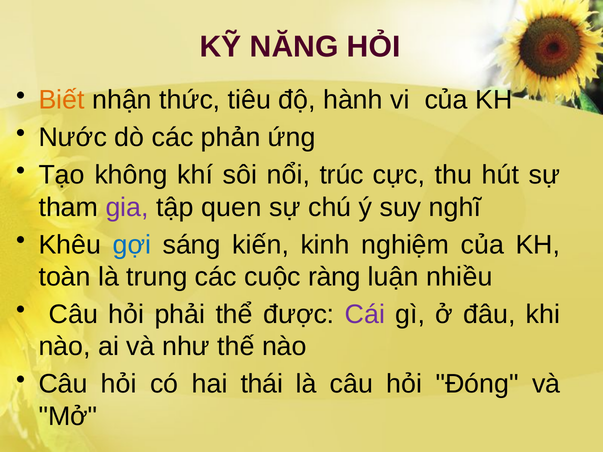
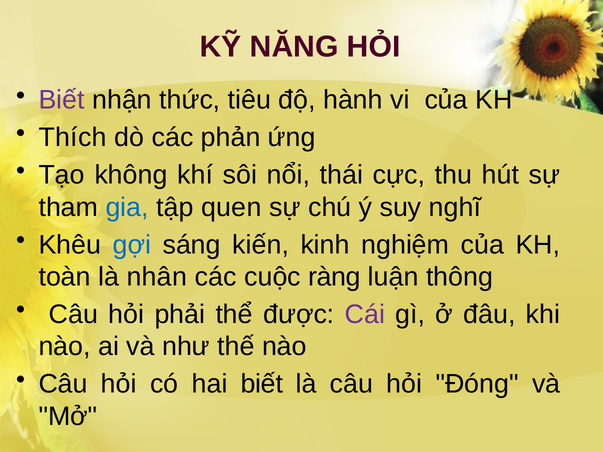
Biết at (62, 100) colour: orange -> purple
Nước: Nước -> Thích
trúc: trúc -> thái
gia colour: purple -> blue
trung: trung -> nhân
nhiều: nhiều -> thông
hai thái: thái -> biết
